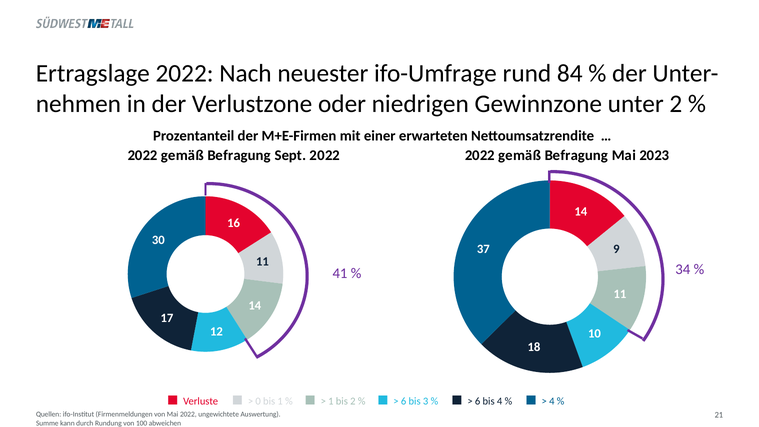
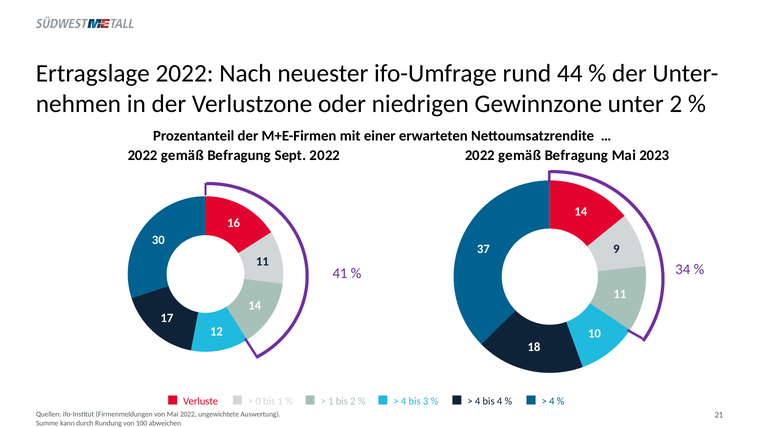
84: 84 -> 44
6 at (404, 401): 6 -> 4
6 at (478, 401): 6 -> 4
